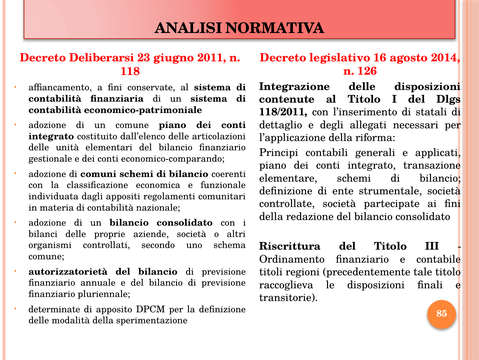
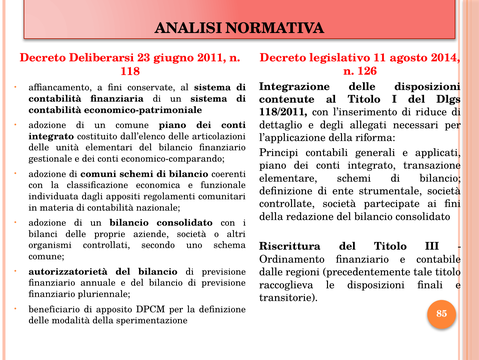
16: 16 -> 11
statali: statali -> riduce
titoli: titoli -> dalle
determinate: determinate -> beneficiario
